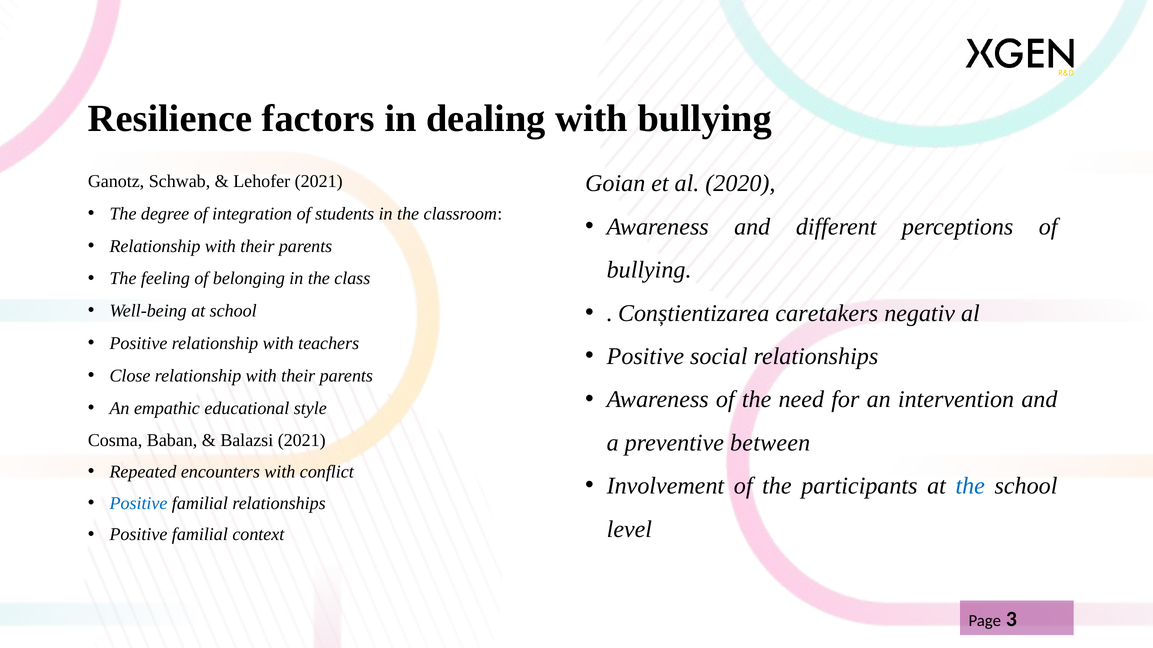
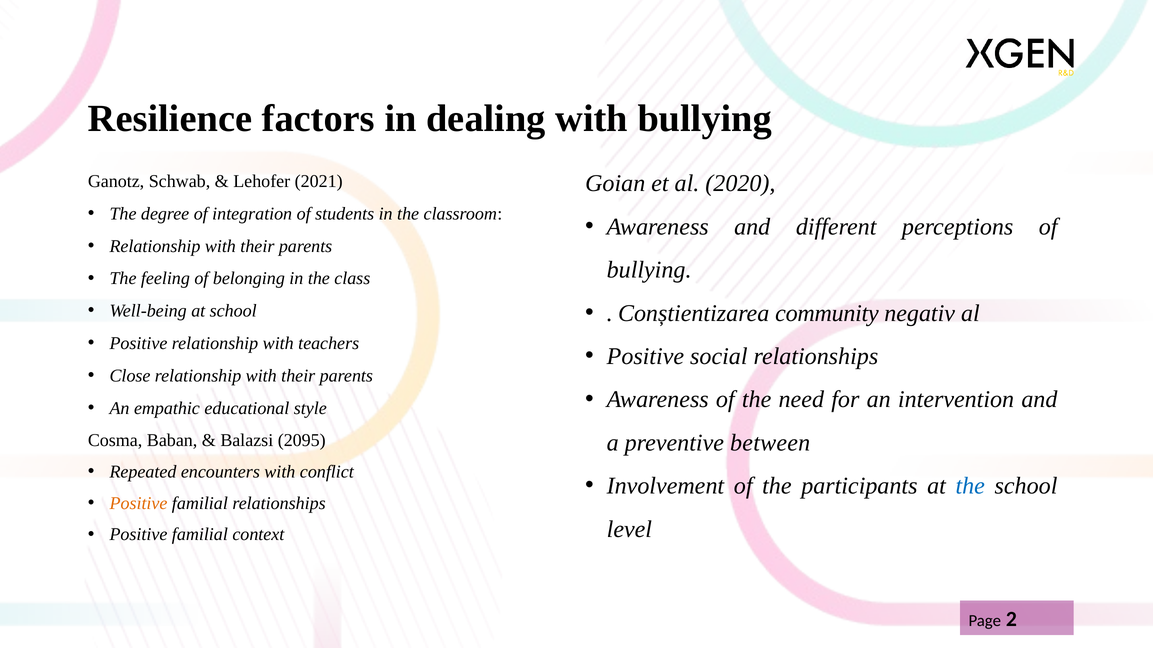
caretakers: caretakers -> community
Balazsi 2021: 2021 -> 2095
Positive at (138, 504) colour: blue -> orange
3: 3 -> 2
